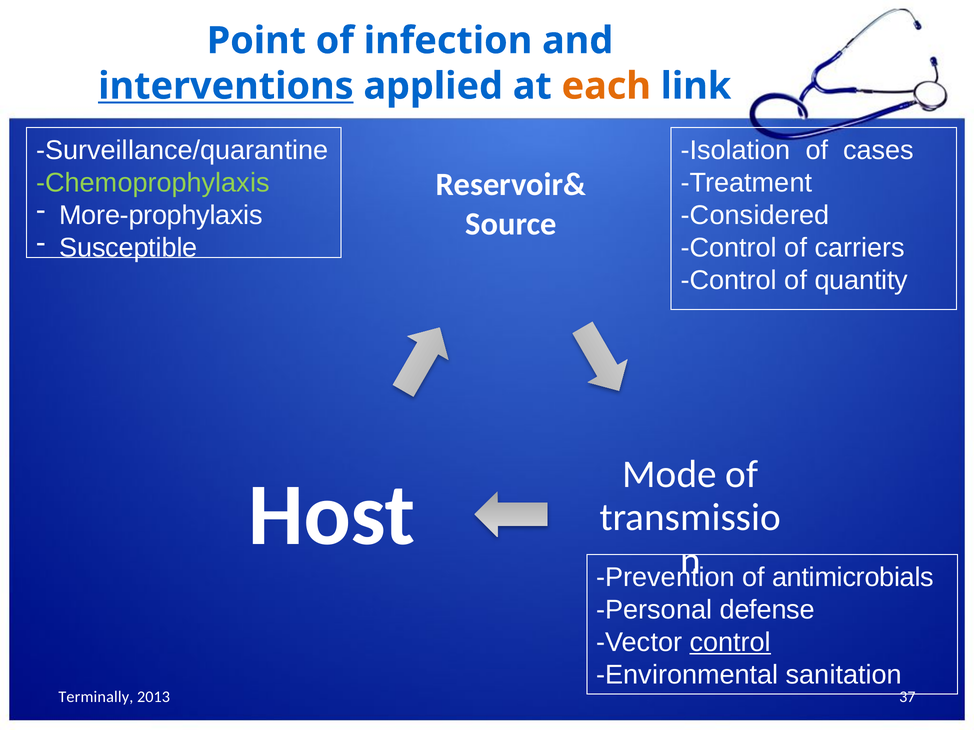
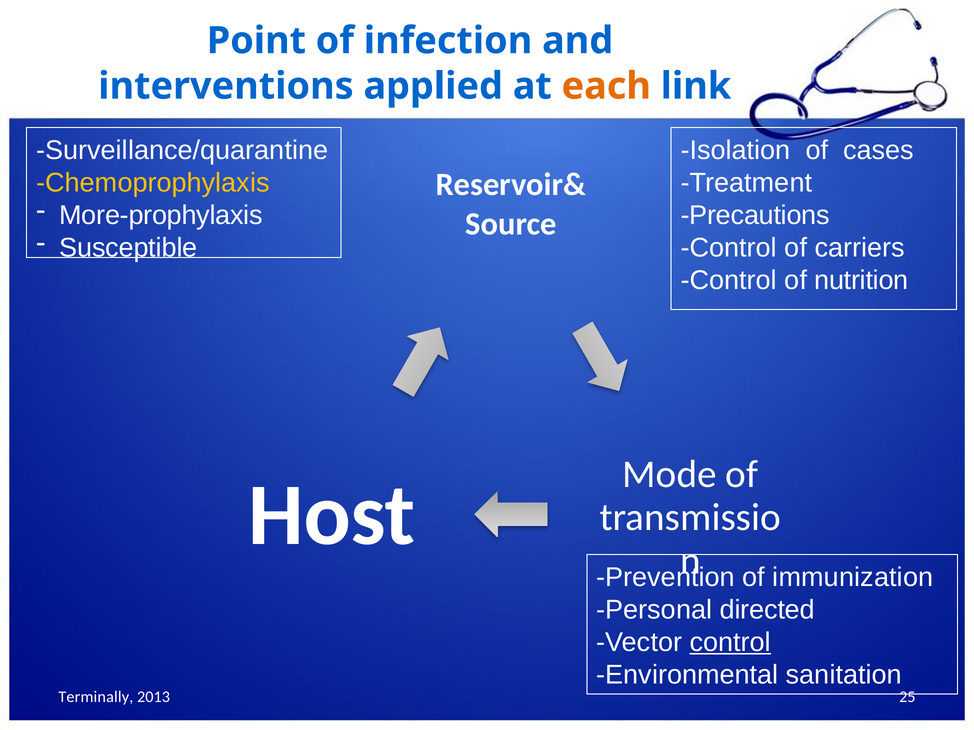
interventions underline: present -> none
Chemoprophylaxis colour: light green -> yellow
Considered: Considered -> Precautions
quantity: quantity -> nutrition
antimicrobials: antimicrobials -> immunization
defense: defense -> directed
37: 37 -> 25
